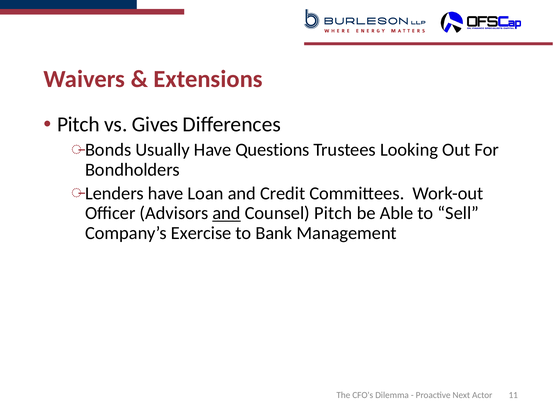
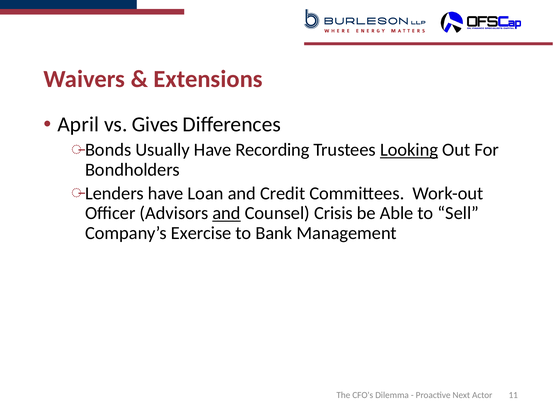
Pitch at (78, 125): Pitch -> April
Questions: Questions -> Recording
Looking underline: none -> present
Counsel Pitch: Pitch -> Crisis
